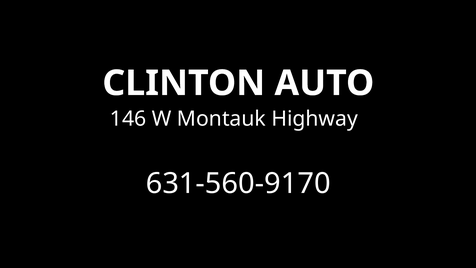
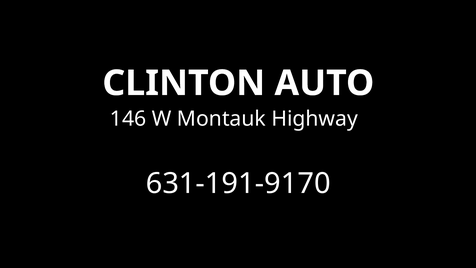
631-560-9170: 631-560-9170 -> 631-191-9170
